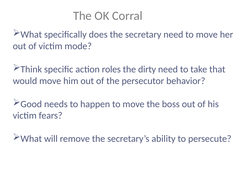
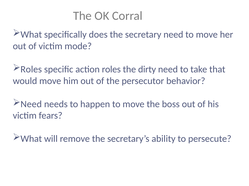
Think at (31, 70): Think -> Roles
Good at (31, 104): Good -> Need
